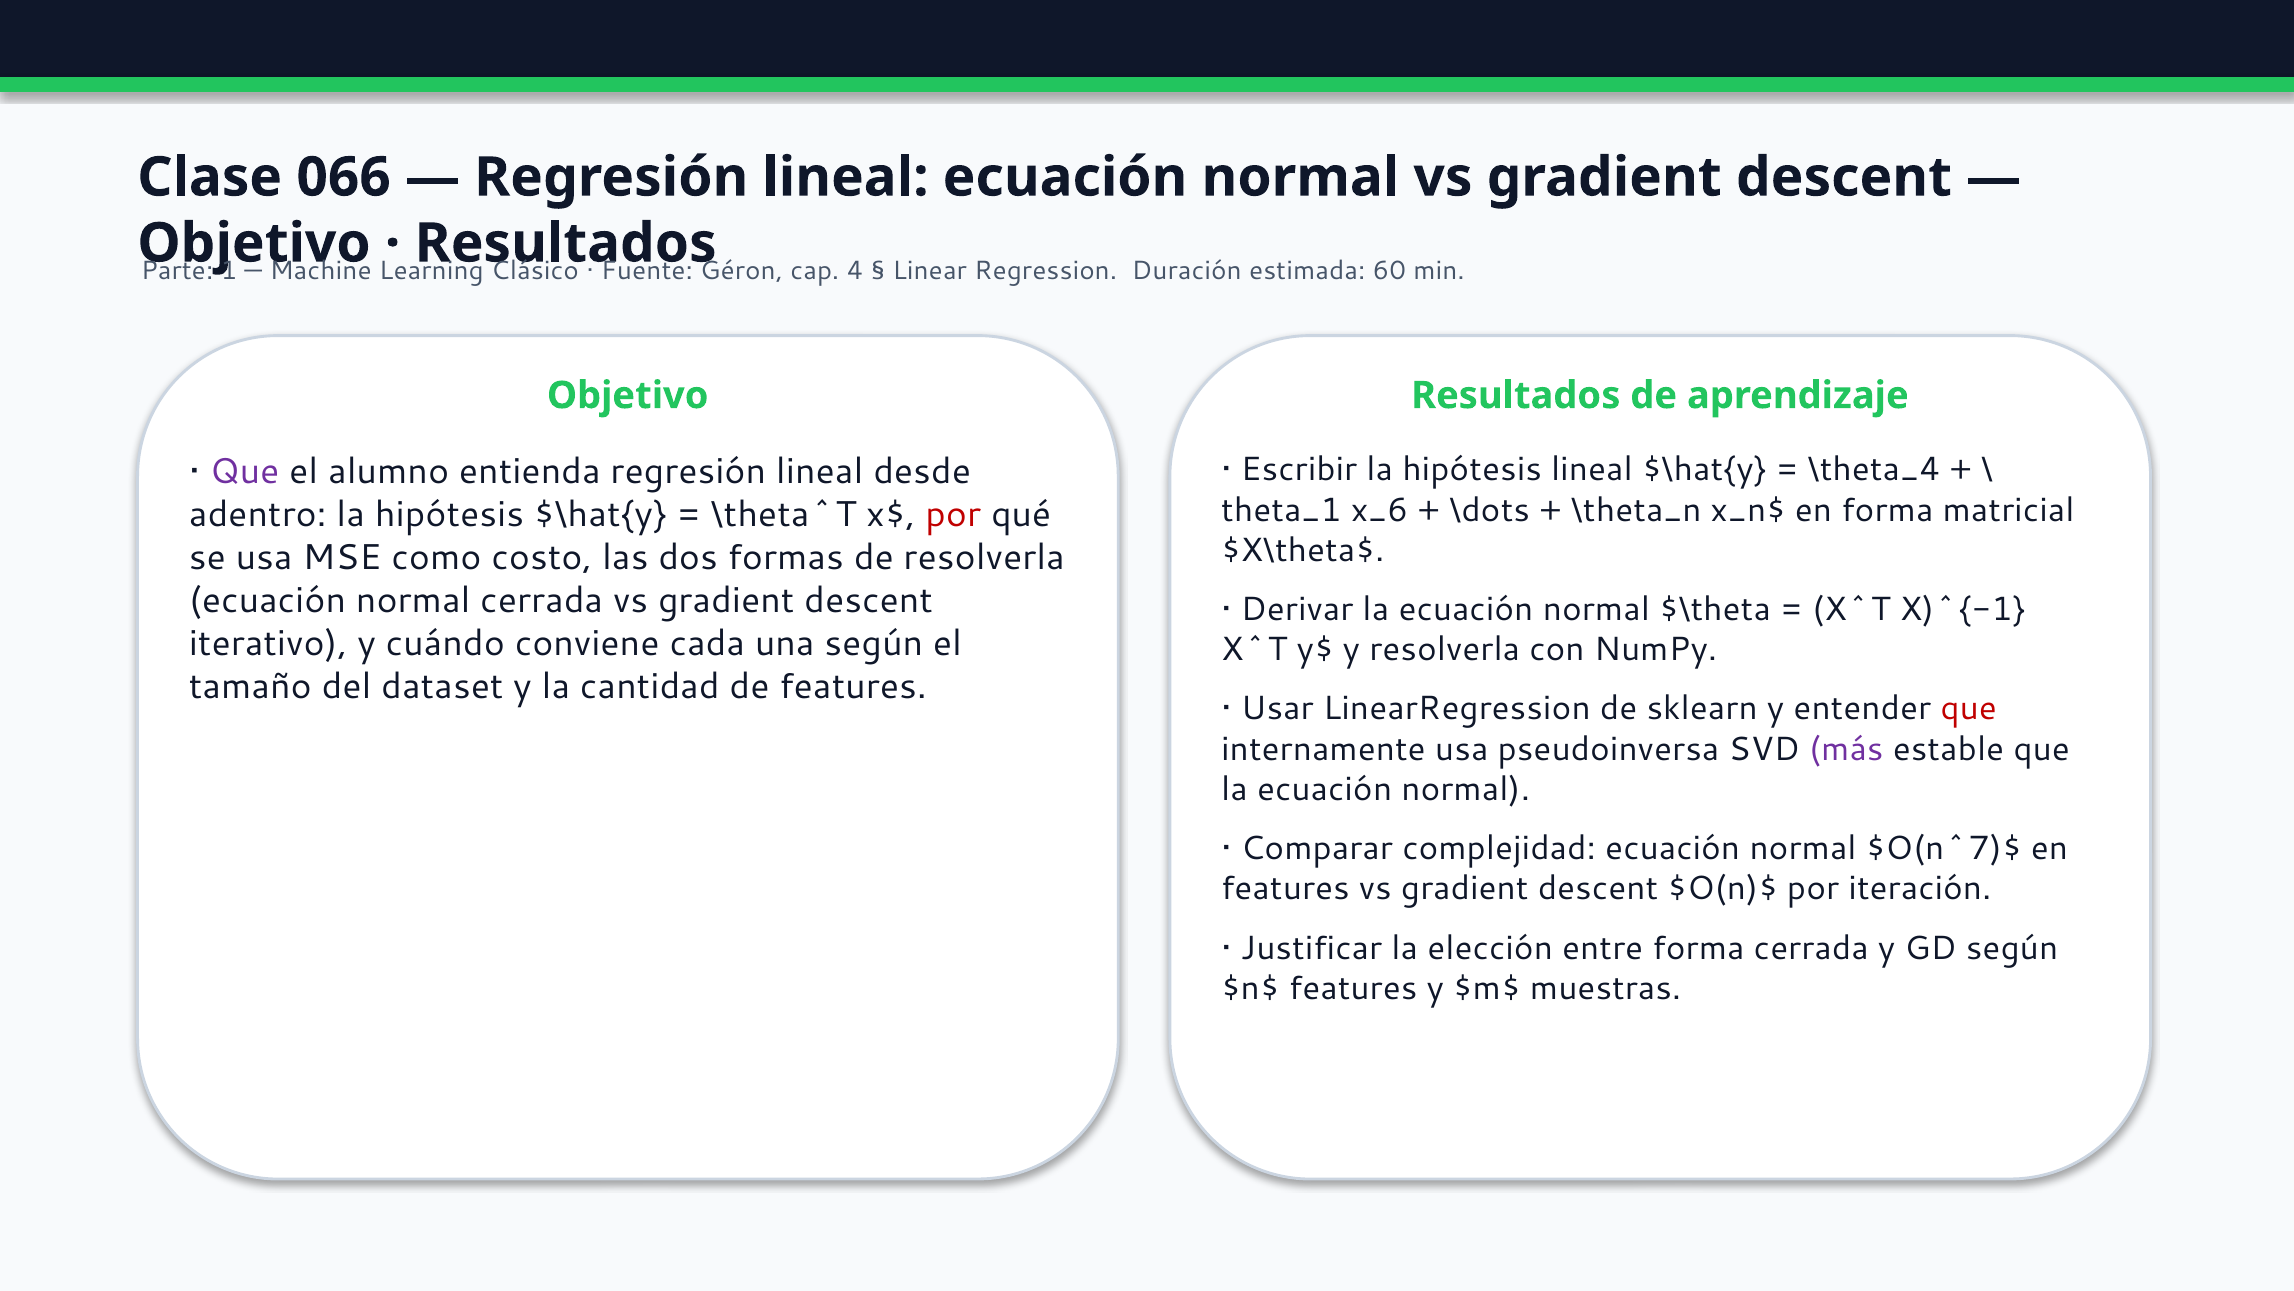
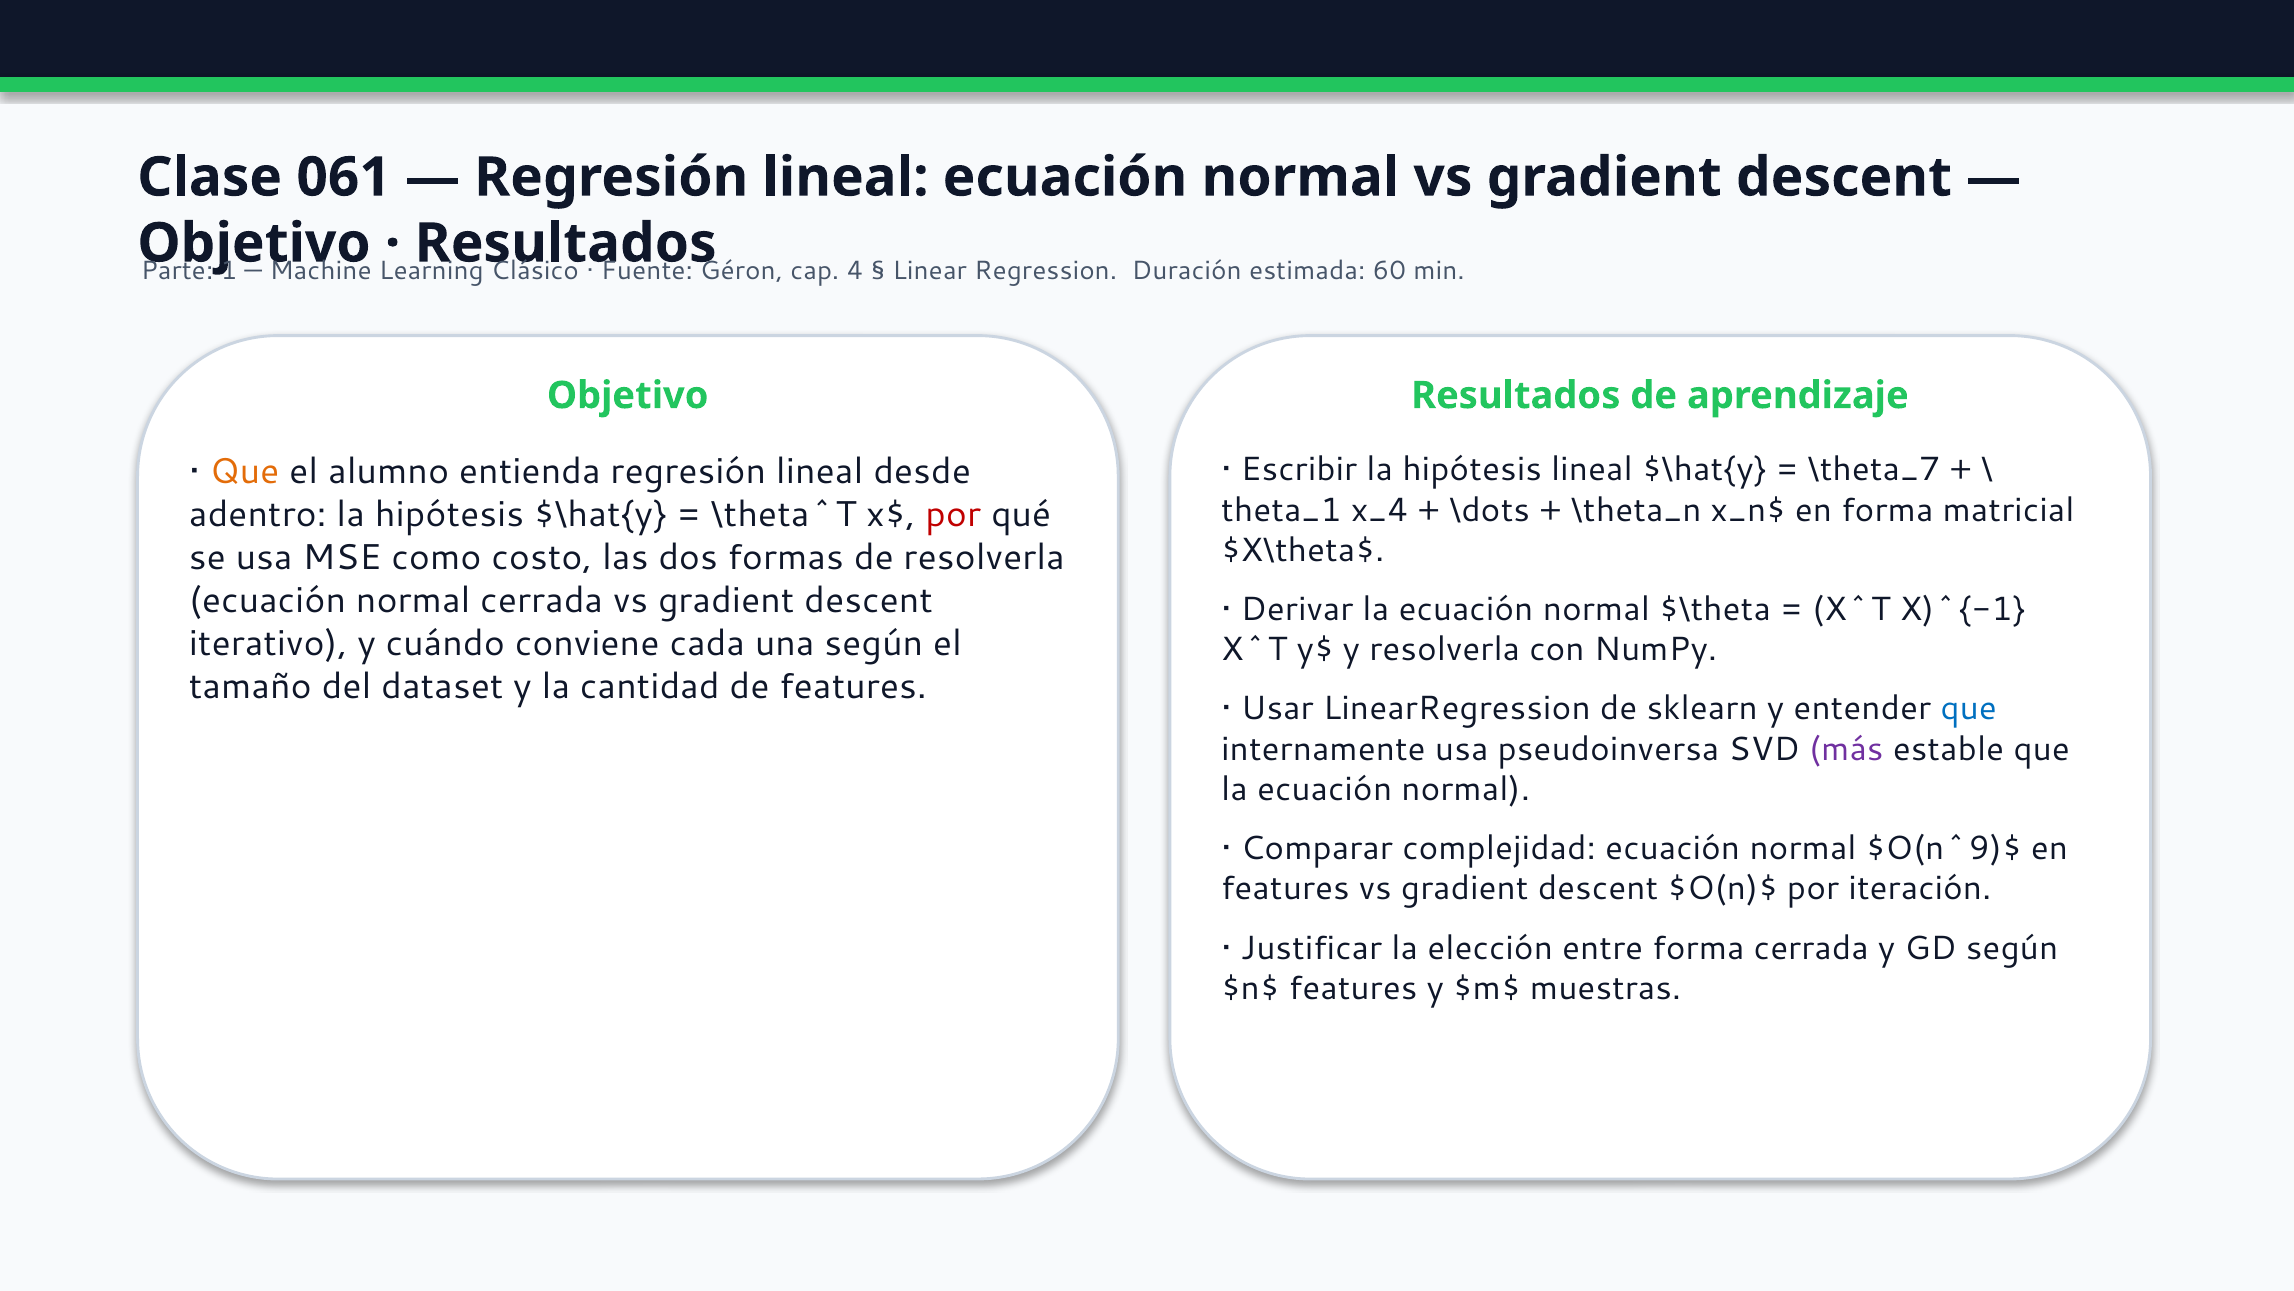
066: 066 -> 061
\theta_4: \theta_4 -> \theta_7
Que at (245, 471) colour: purple -> orange
x_6: x_6 -> x_4
que at (1969, 709) colour: red -> blue
$O(n^7)$: $O(n^7)$ -> $O(n^9)$
